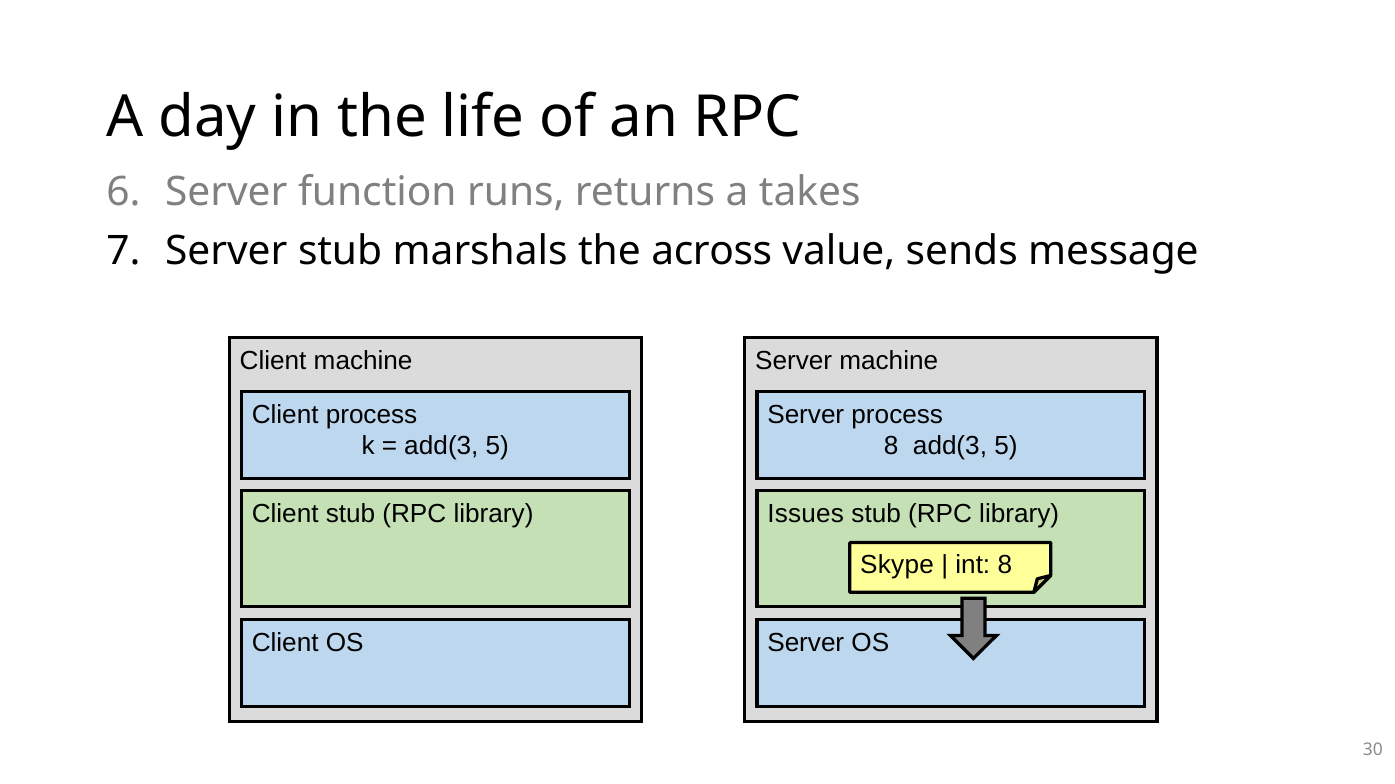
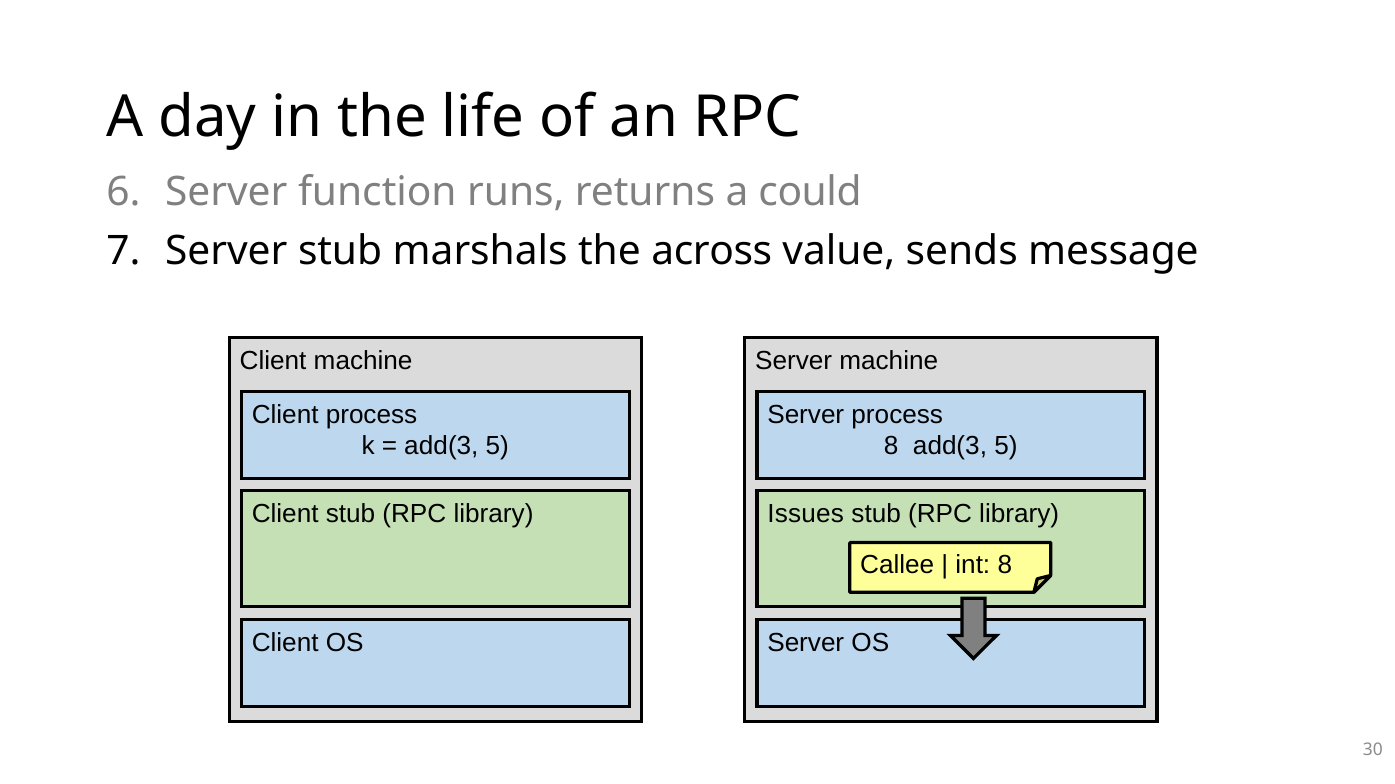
takes: takes -> could
Skype: Skype -> Callee
